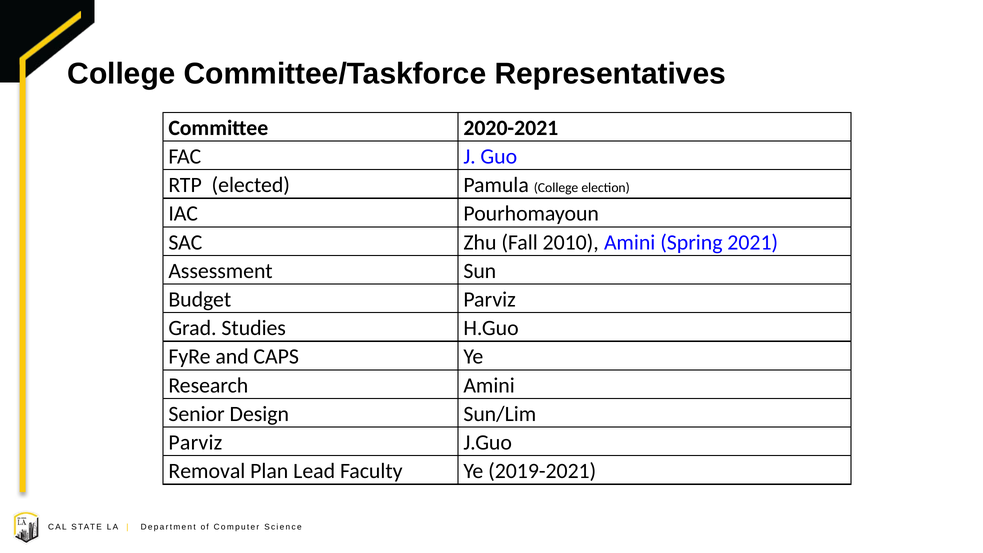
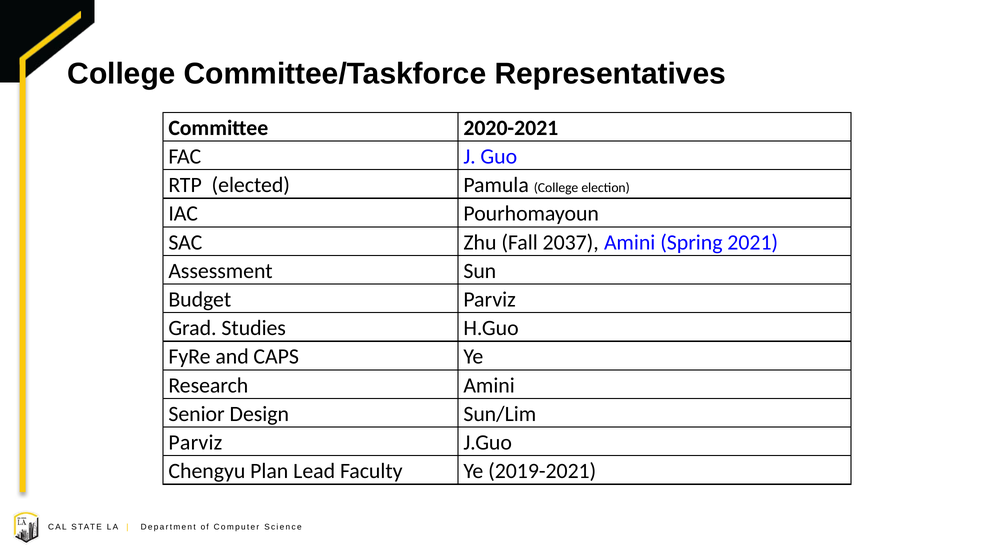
2010: 2010 -> 2037
Removal: Removal -> Chengyu
